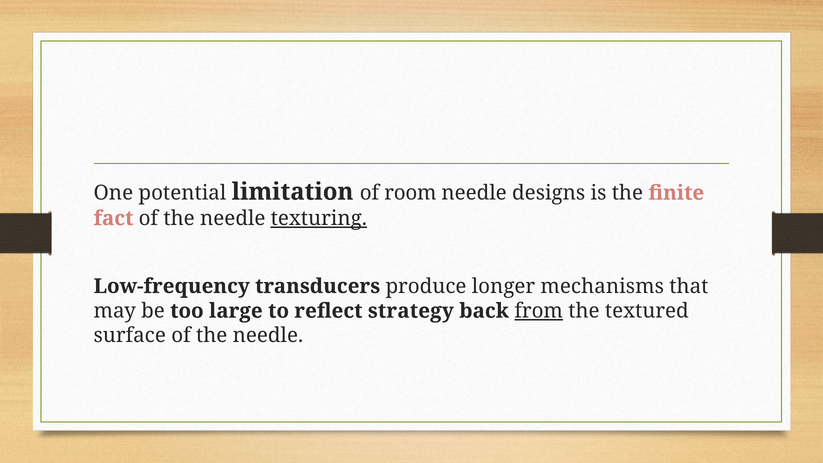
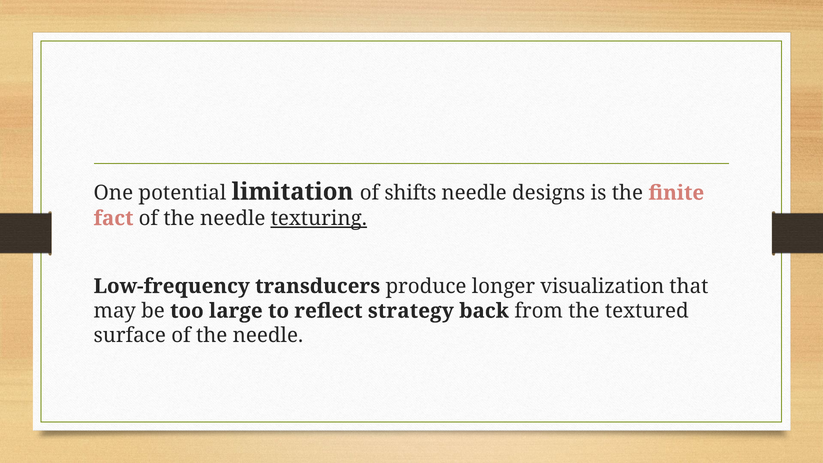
room: room -> shifts
mechanisms: mechanisms -> visualization
from underline: present -> none
